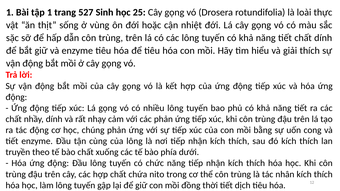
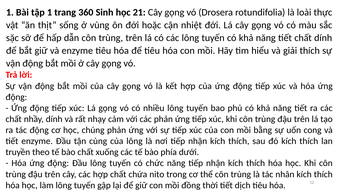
527: 527 -> 360
25: 25 -> 21
